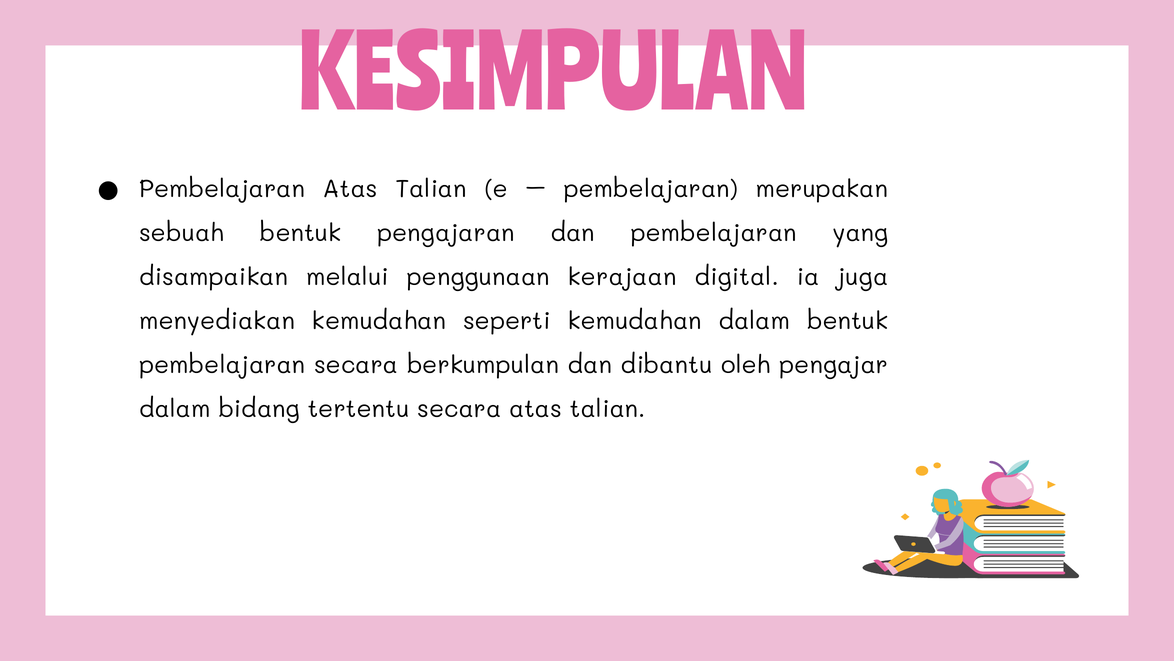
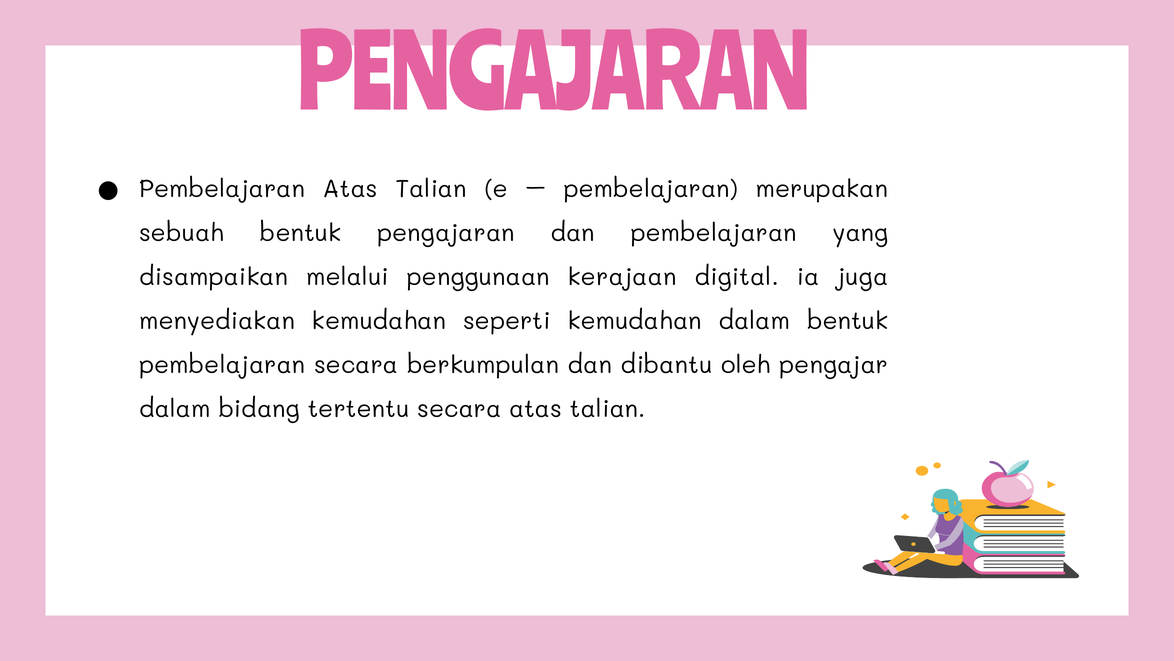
KESIMPULAN at (553, 77): KESIMPULAN -> PENGAJARAN
